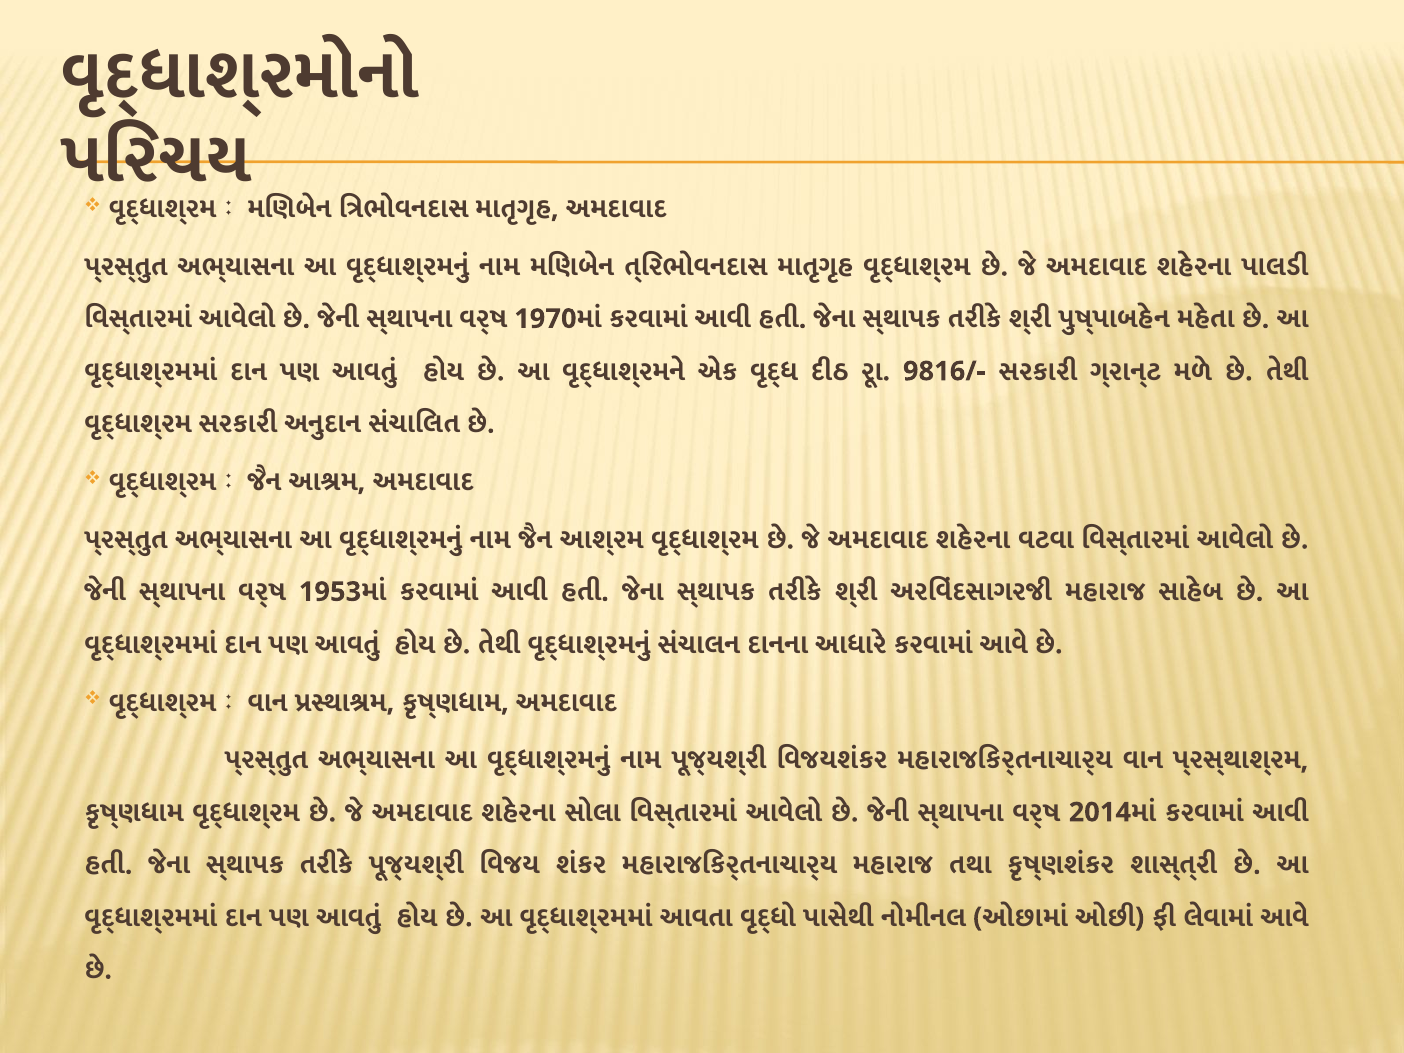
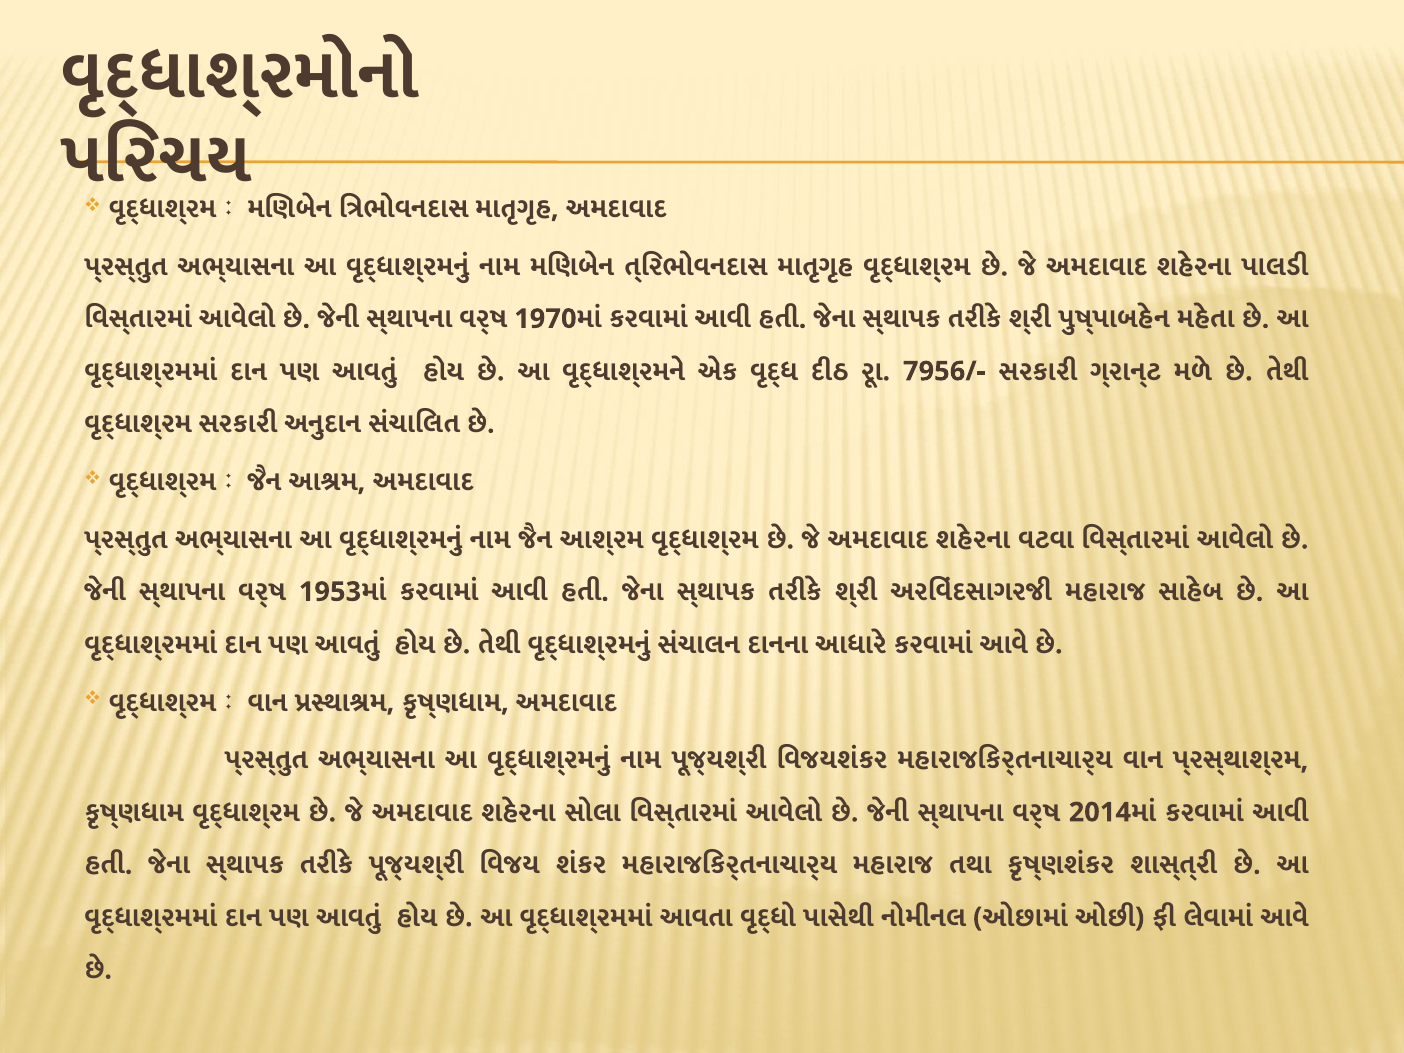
9816/-: 9816/- -> 7956/-
